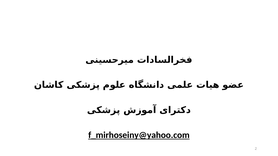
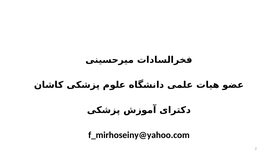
f_mirhoseiny@yahoo.com underline: present -> none
